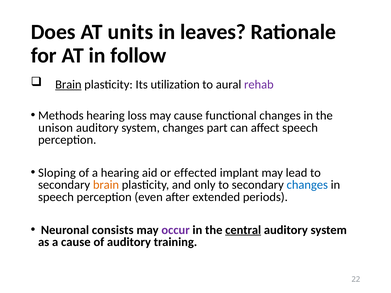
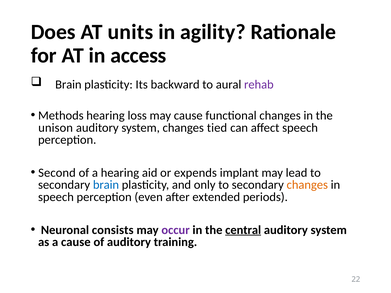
leaves: leaves -> agility
follow: follow -> access
Brain at (68, 85) underline: present -> none
utilization: utilization -> backward
part: part -> tied
Sloping: Sloping -> Second
effected: effected -> expends
brain at (106, 185) colour: orange -> blue
changes at (307, 185) colour: blue -> orange
